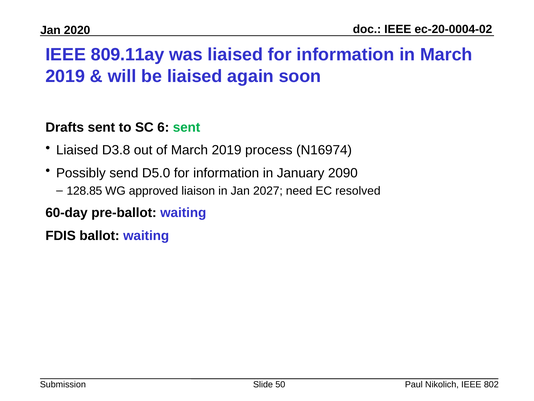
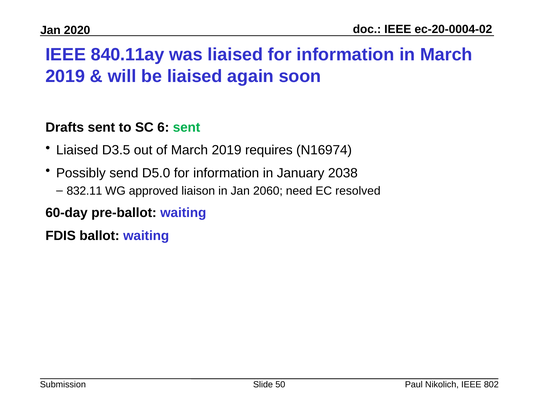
809.11ay: 809.11ay -> 840.11ay
D3.8: D3.8 -> D3.5
process: process -> requires
2090: 2090 -> 2038
128.85: 128.85 -> 832.11
2027: 2027 -> 2060
